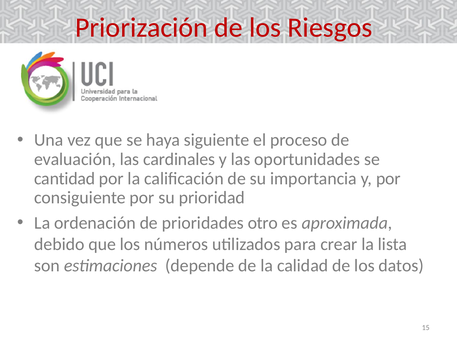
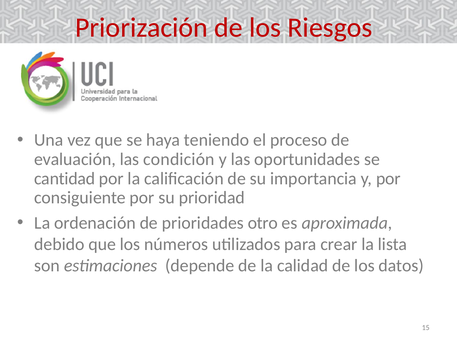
siguiente: siguiente -> teniendo
cardinales: cardinales -> condición
